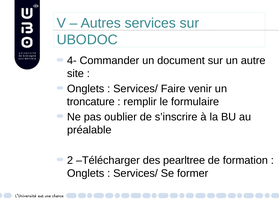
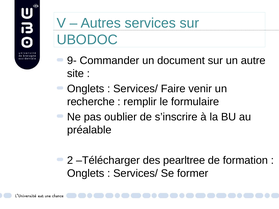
4-: 4- -> 9-
troncature: troncature -> recherche
